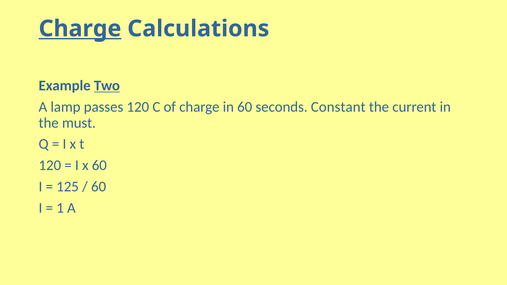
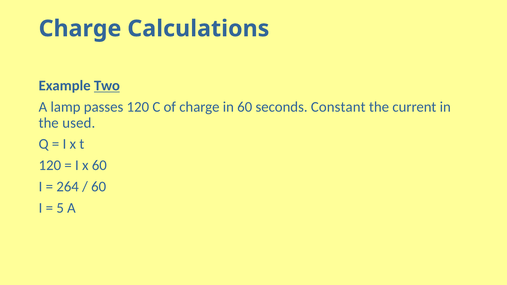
Charge at (80, 29) underline: present -> none
must: must -> used
125: 125 -> 264
1: 1 -> 5
